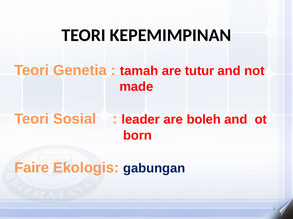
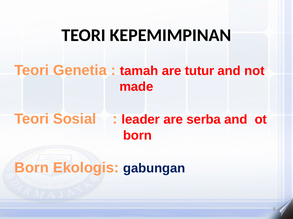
boleh: boleh -> serba
Faire at (32, 168): Faire -> Born
